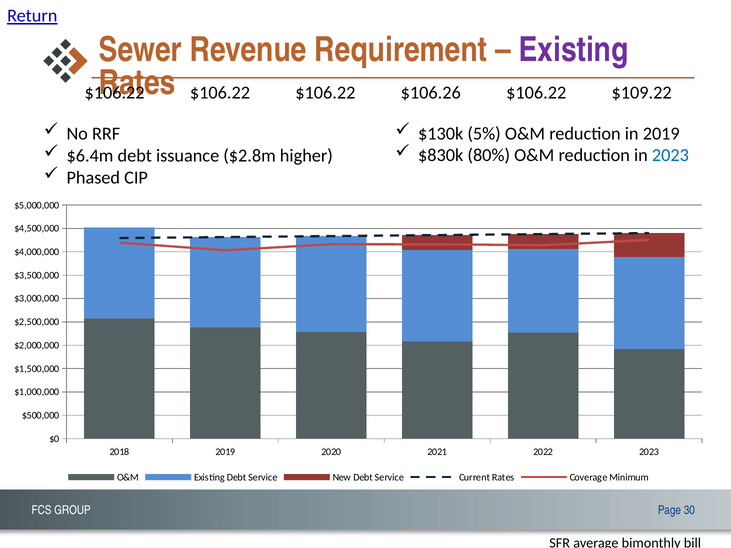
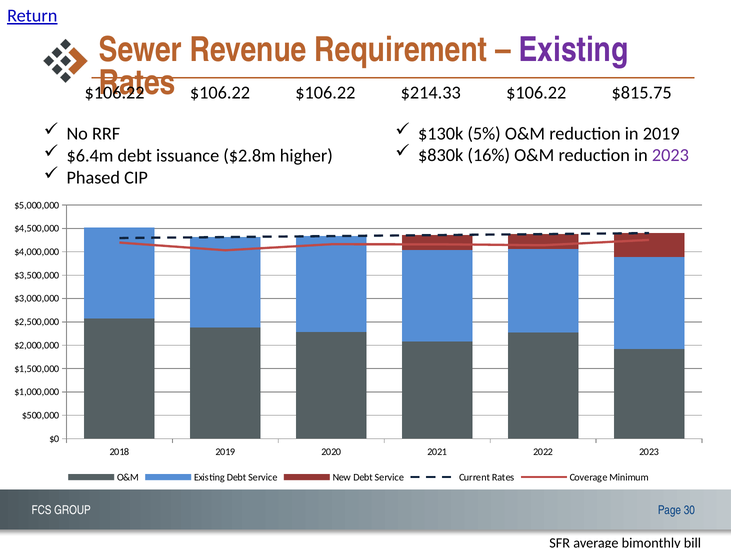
$106.26: $106.26 -> $214.33
$109.22: $109.22 -> $815.75
80%: 80% -> 16%
2023 at (670, 156) colour: blue -> purple
